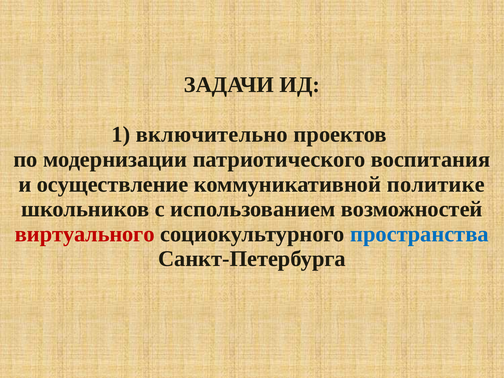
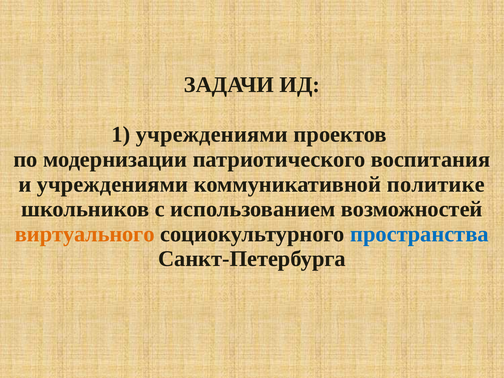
1 включительно: включительно -> учреждениями
и осуществление: осуществление -> учреждениями
виртуального colour: red -> orange
